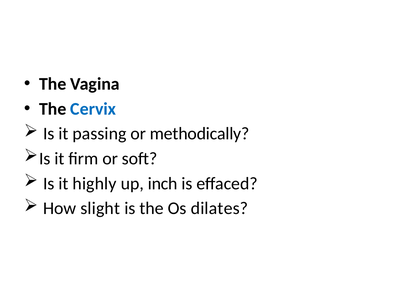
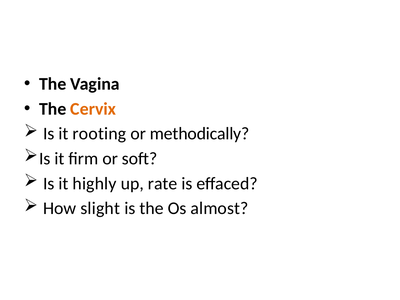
Cervix colour: blue -> orange
passing: passing -> rooting
inch: inch -> rate
dilates: dilates -> almost
